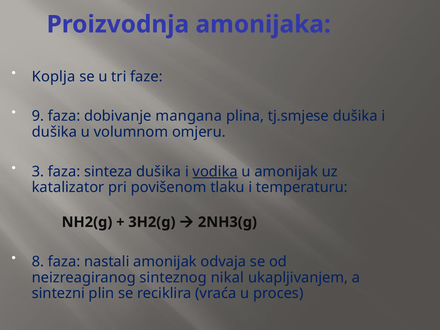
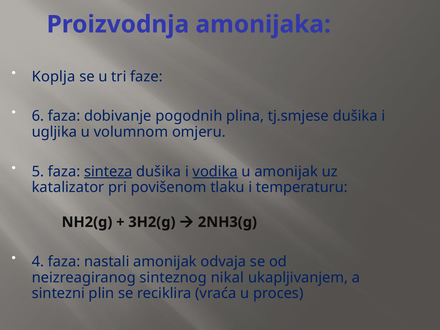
9: 9 -> 6
mangana: mangana -> pogodnih
dušika at (54, 132): dušika -> ugljika
3: 3 -> 5
sinteza underline: none -> present
8: 8 -> 4
